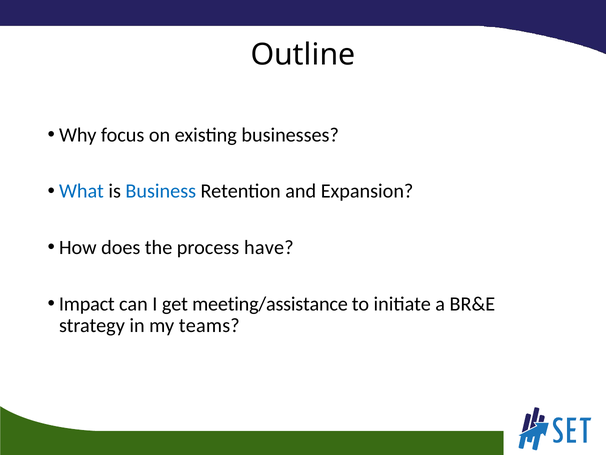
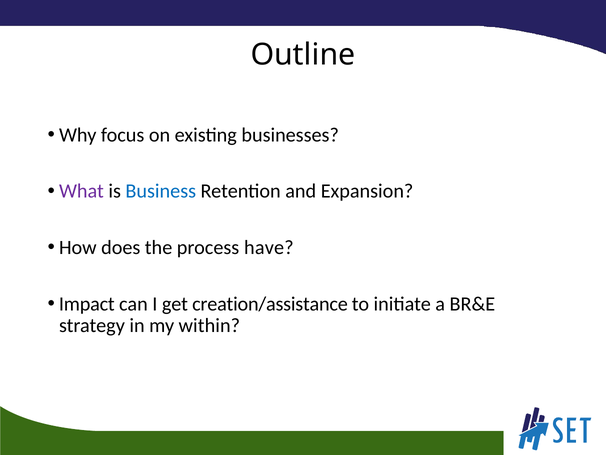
What colour: blue -> purple
meeting/assistance: meeting/assistance -> creation/assistance
teams: teams -> within
